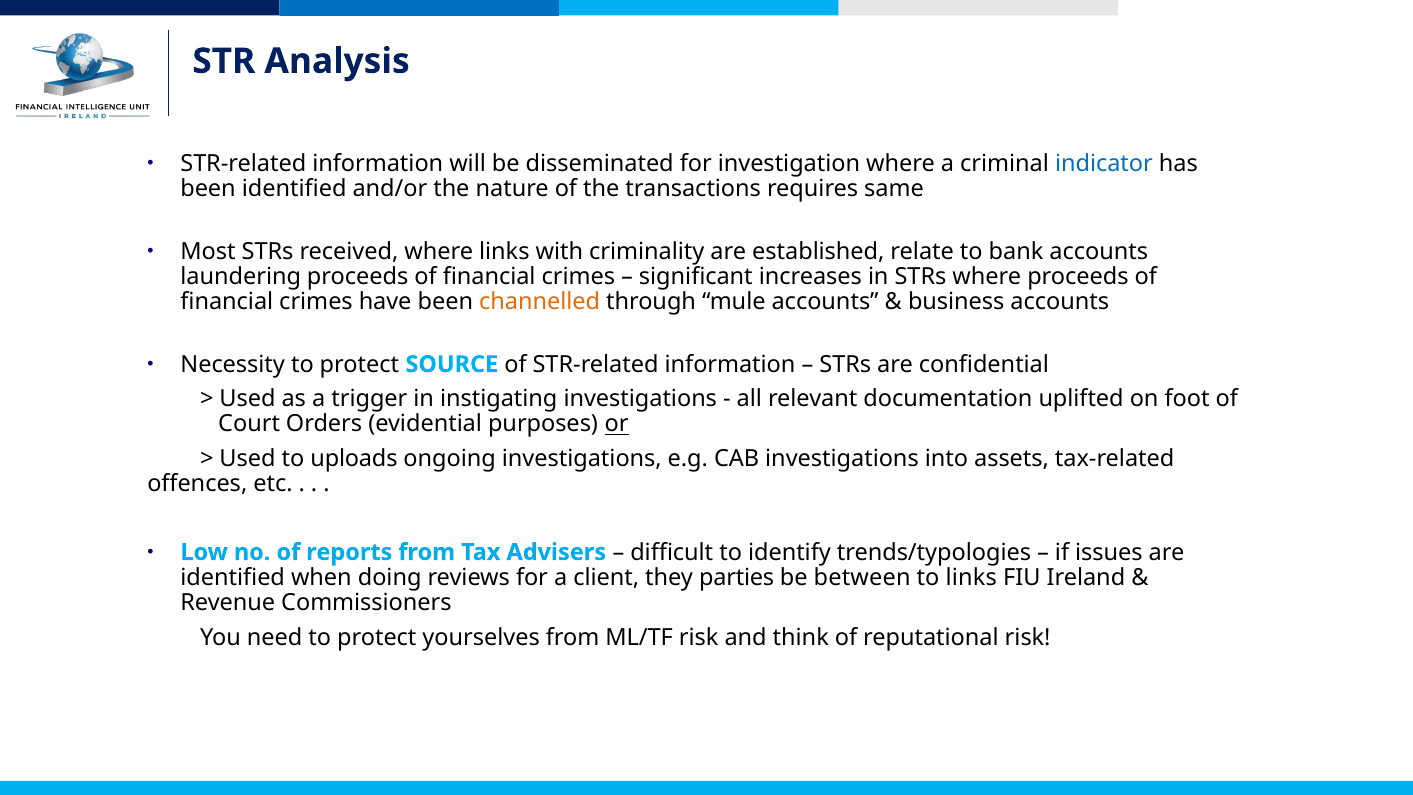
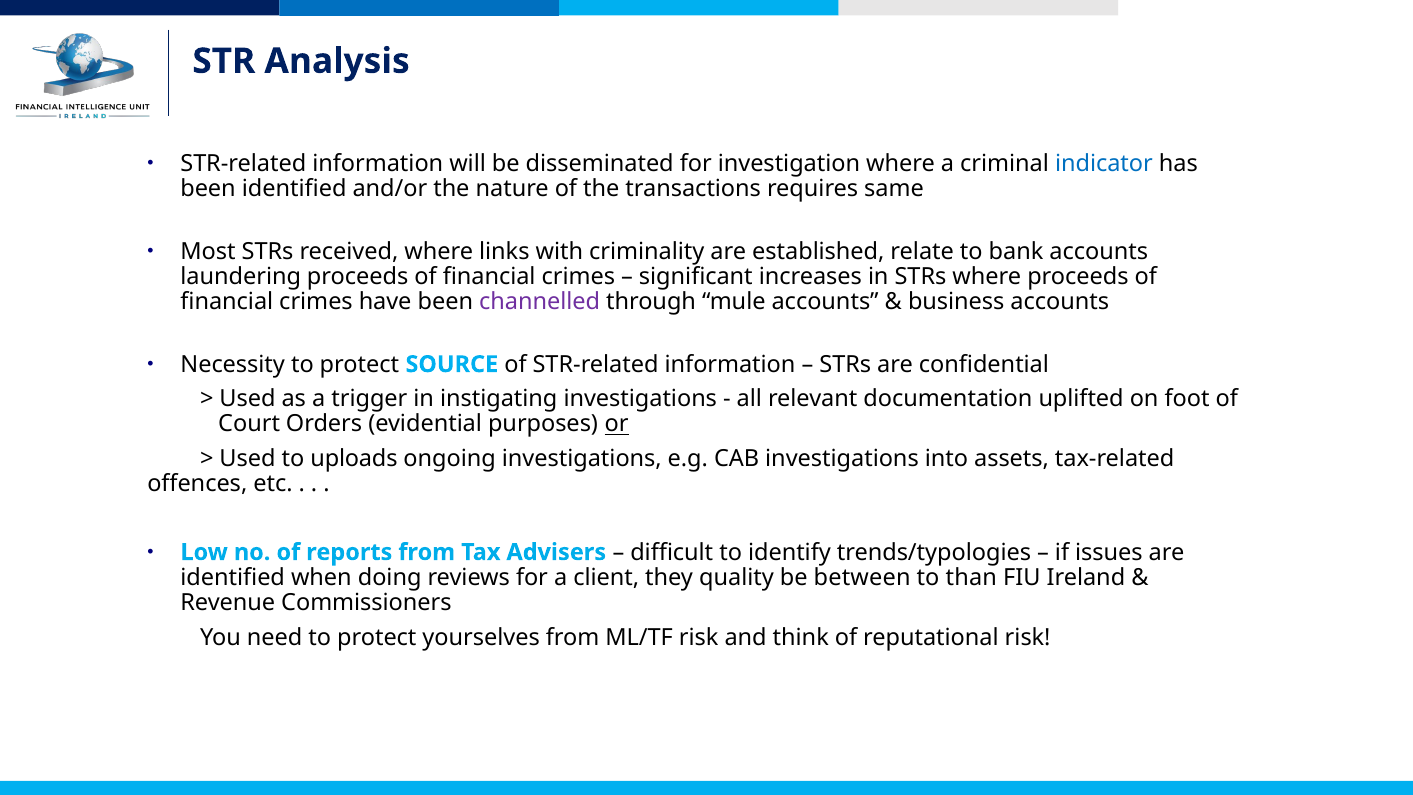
channelled colour: orange -> purple
parties: parties -> quality
to links: links -> than
